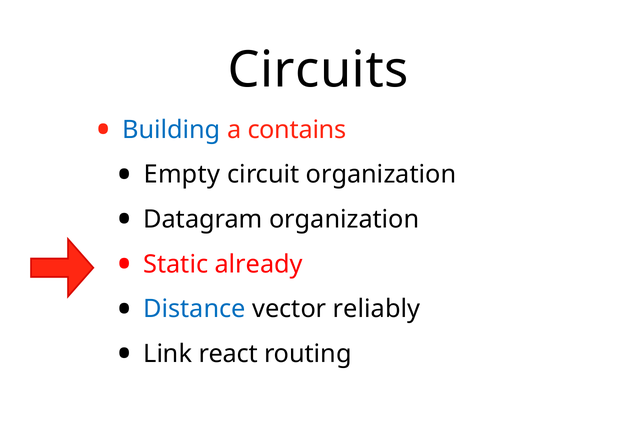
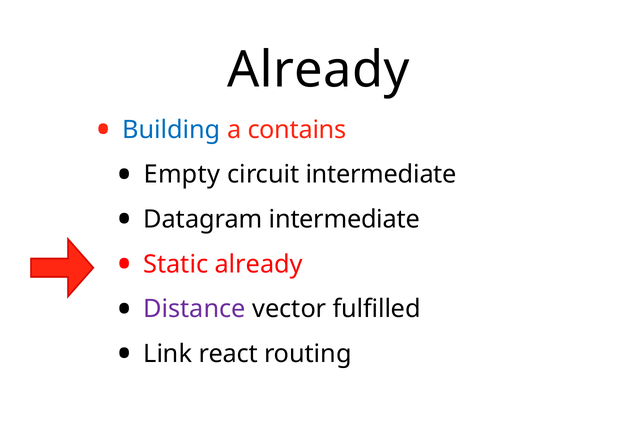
Circuits at (318, 70): Circuits -> Already
circuit organization: organization -> intermediate
Datagram organization: organization -> intermediate
Distance colour: blue -> purple
reliably: reliably -> fulfilled
